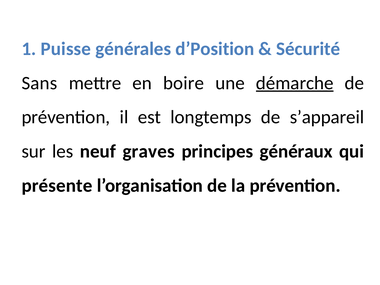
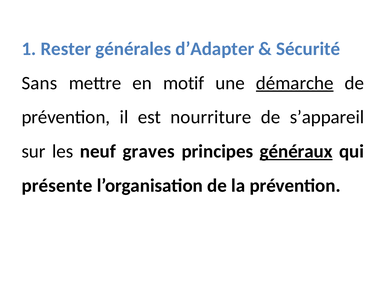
Puisse: Puisse -> Rester
d’Position: d’Position -> d’Adapter
boire: boire -> motif
longtemps: longtemps -> nourriture
généraux underline: none -> present
